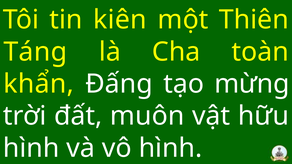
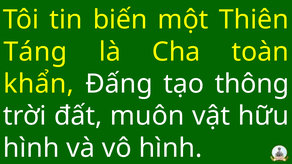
kiên: kiên -> biến
mừng: mừng -> thông
